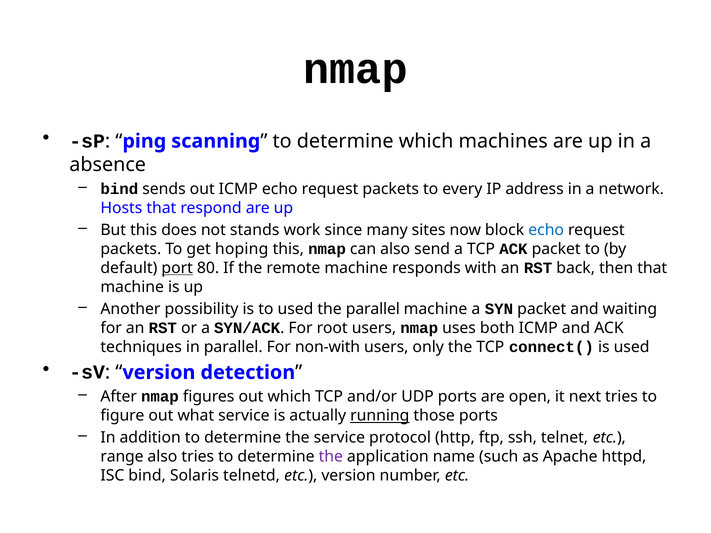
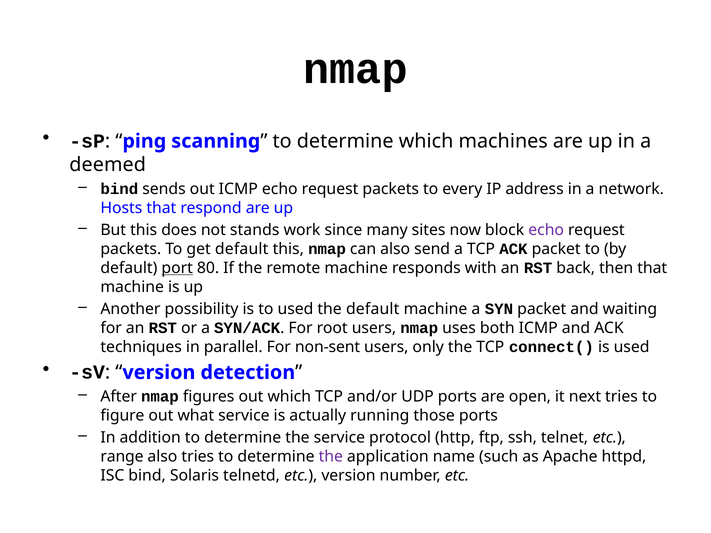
absence: absence -> deemed
echo at (546, 230) colour: blue -> purple
get hoping: hoping -> default
the parallel: parallel -> default
non-with: non-with -> non-sent
running underline: present -> none
